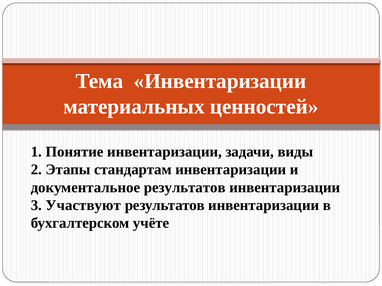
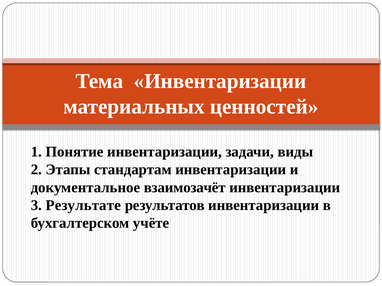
документальное результатов: результатов -> взаимозачёт
Участвуют: Участвуют -> Результате
